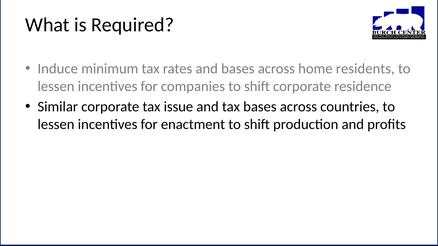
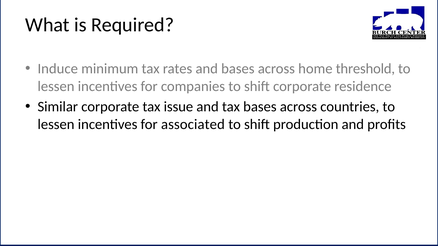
residents: residents -> threshold
enactment: enactment -> associated
